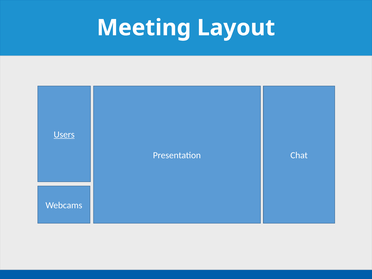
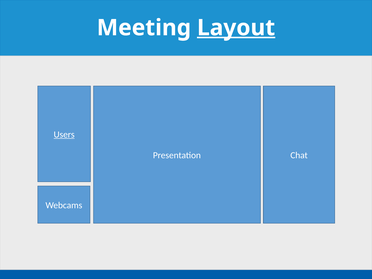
Layout underline: none -> present
